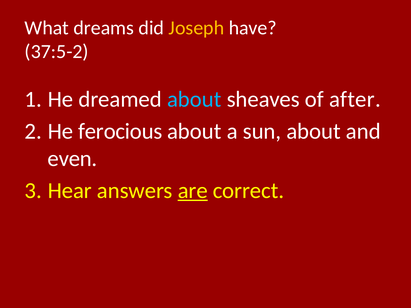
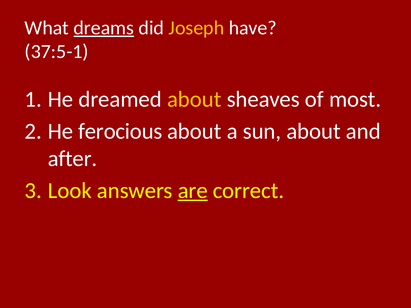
dreams underline: none -> present
37:5-2: 37:5-2 -> 37:5-1
about at (194, 100) colour: light blue -> yellow
after: after -> most
even: even -> after
Hear: Hear -> Look
